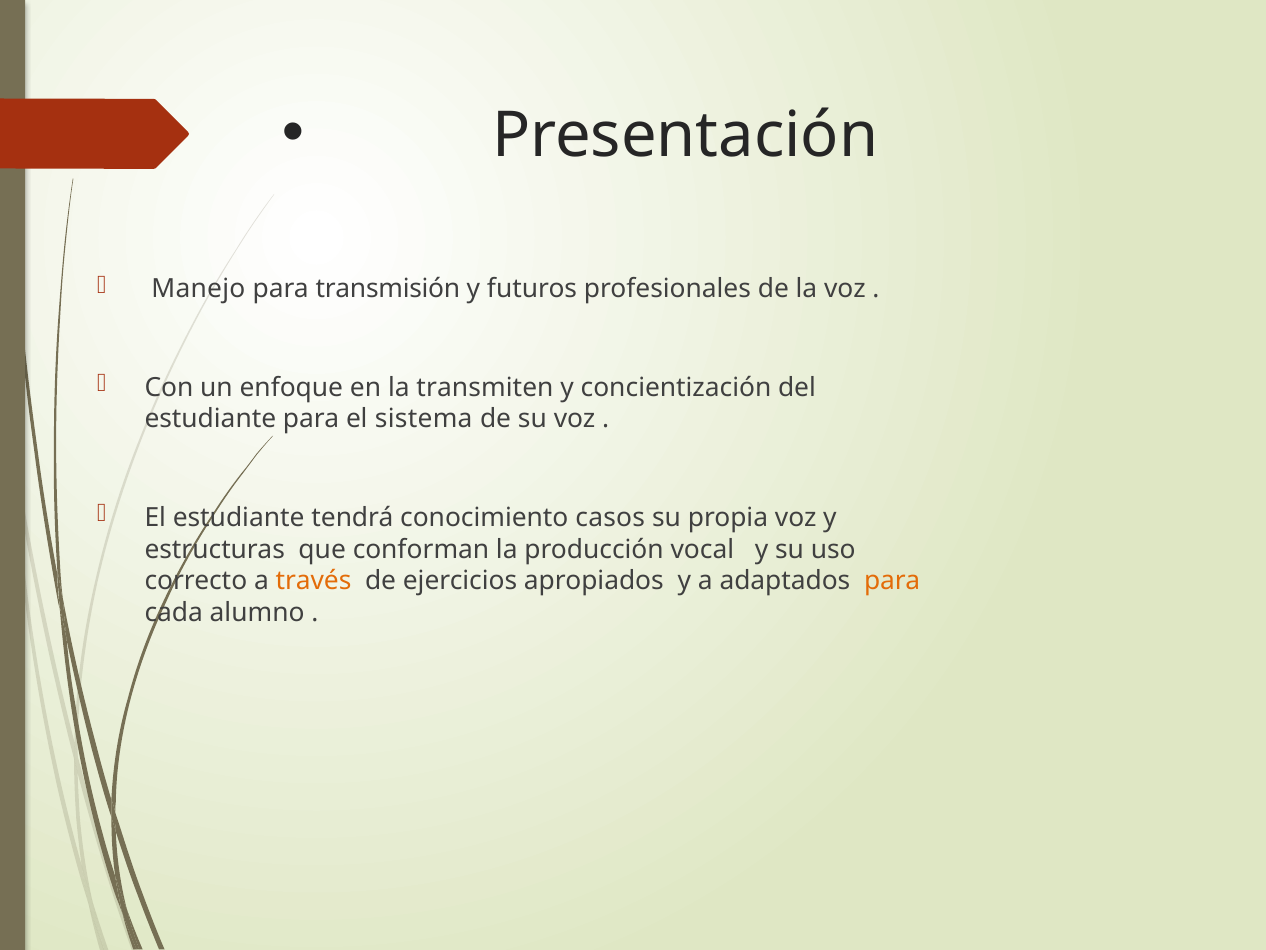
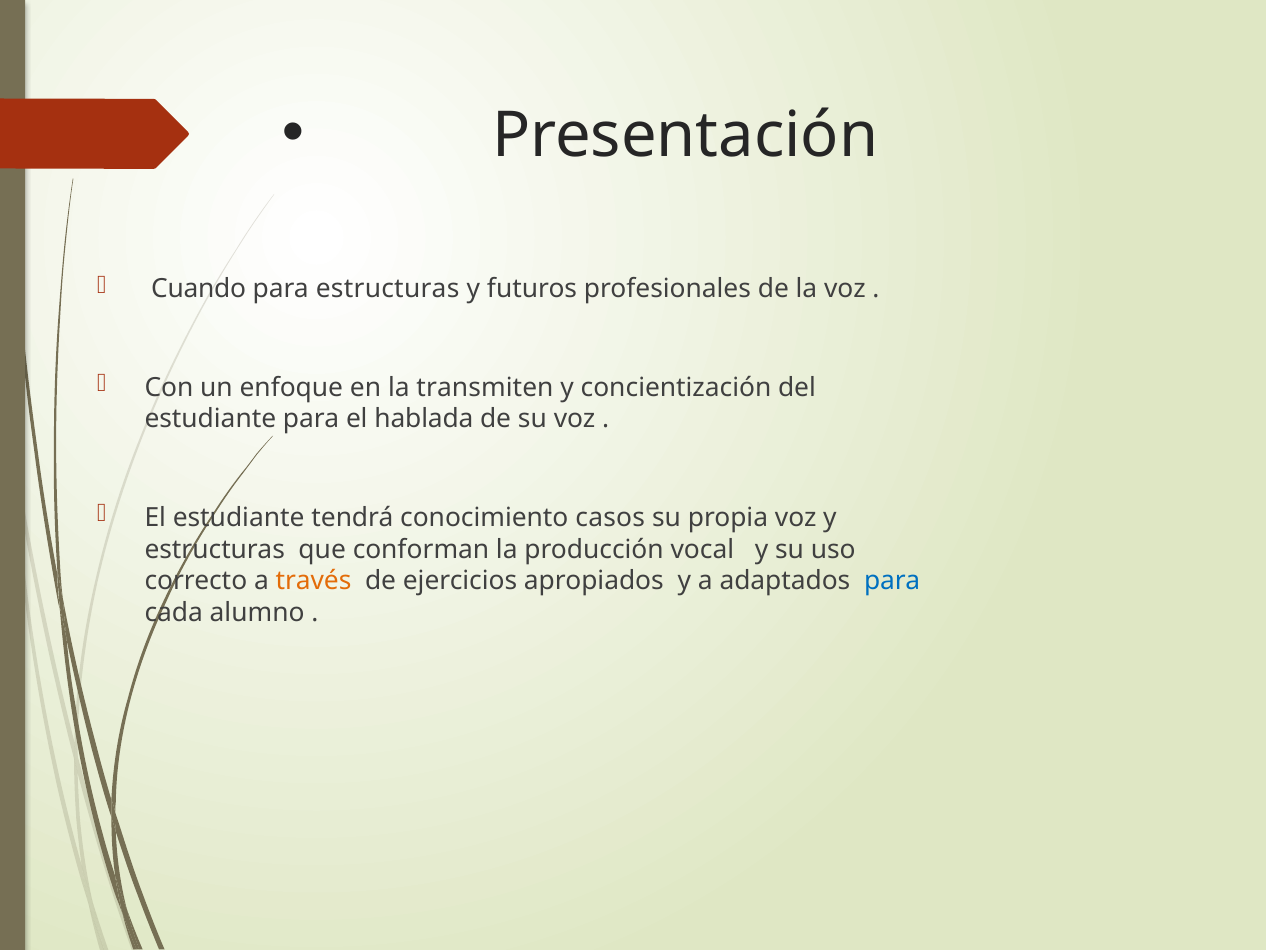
Manejo: Manejo -> Cuando
para transmisión: transmisión -> estructuras
sistema: sistema -> hablada
para at (892, 581) colour: orange -> blue
